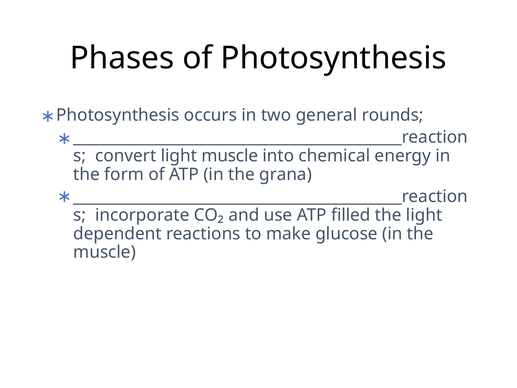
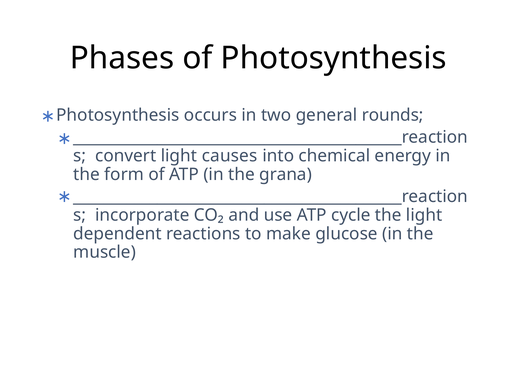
light muscle: muscle -> causes
filled: filled -> cycle
